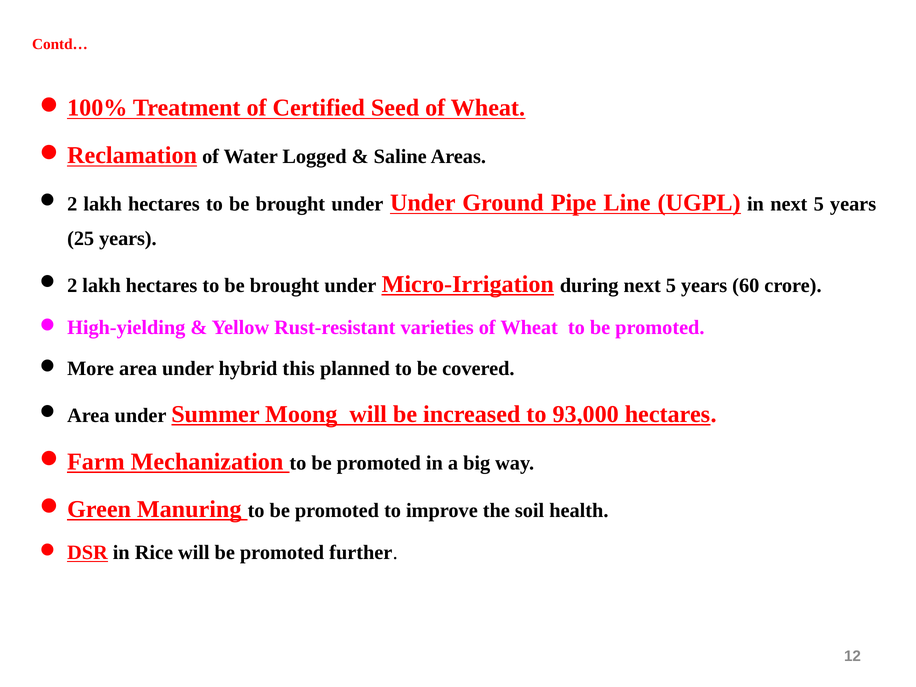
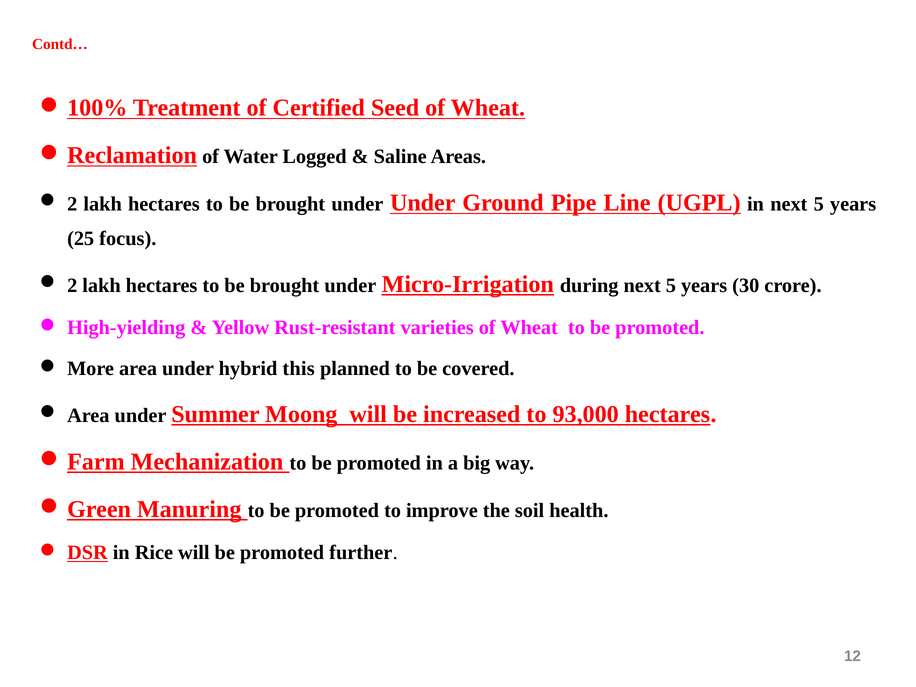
25 years: years -> focus
60: 60 -> 30
